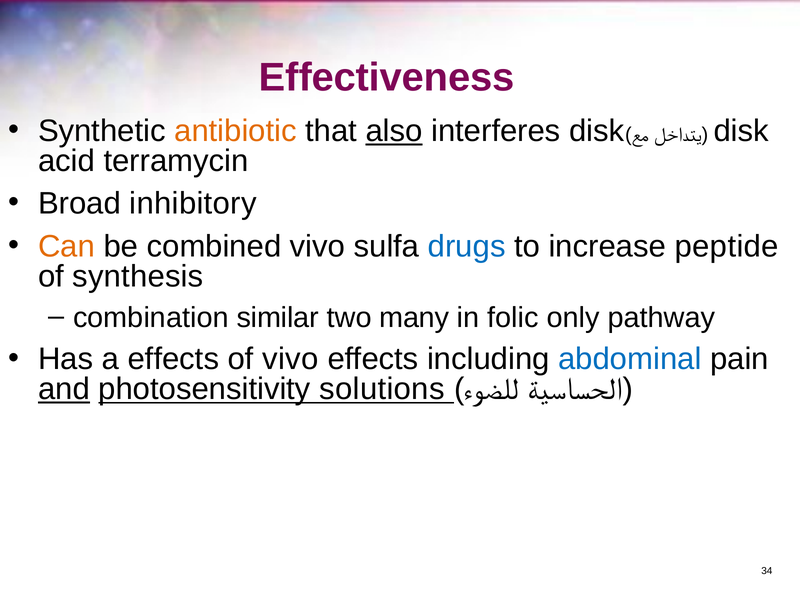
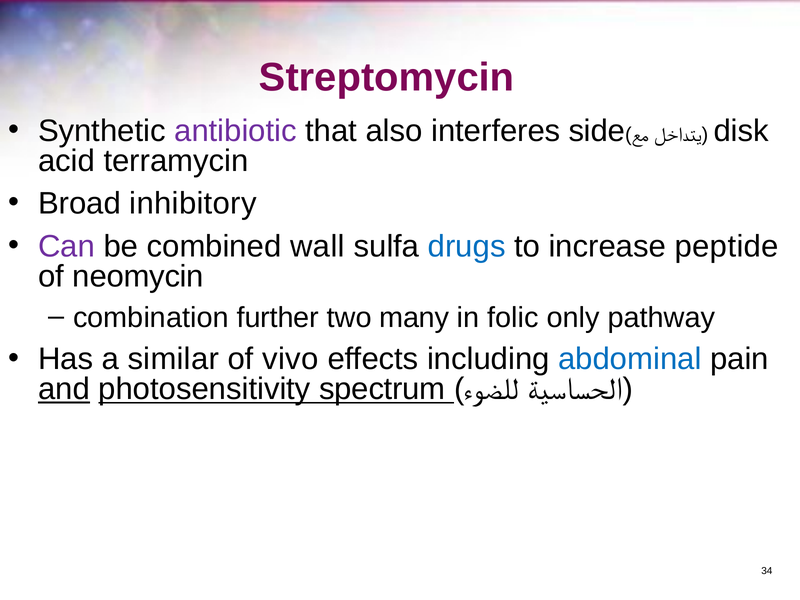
Effectiveness: Effectiveness -> Streptomycin
antibiotic colour: orange -> purple
also underline: present -> none
interferes disk: disk -> side
Can colour: orange -> purple
combined vivo: vivo -> wall
synthesis: synthesis -> neomycin
similar: similar -> further
a effects: effects -> similar
solutions: solutions -> spectrum
